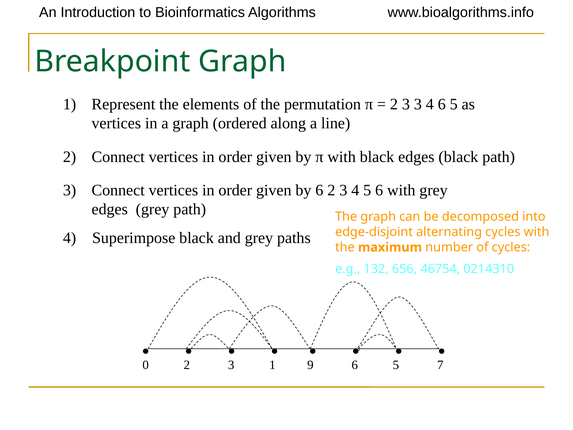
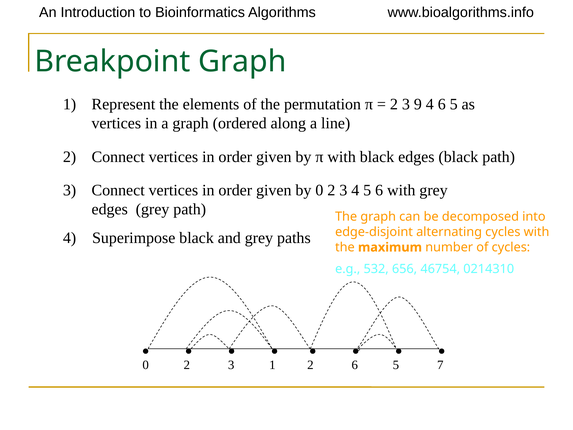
3 3: 3 -> 9
by 6: 6 -> 0
132: 132 -> 532
1 9: 9 -> 2
